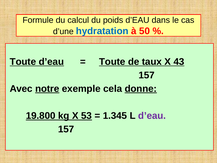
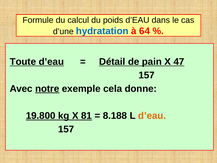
50: 50 -> 64
Toute at (112, 62): Toute -> Détail
taux: taux -> pain
43: 43 -> 47
donne underline: present -> none
53: 53 -> 81
1.345: 1.345 -> 8.188
d’eau at (152, 116) colour: purple -> orange
